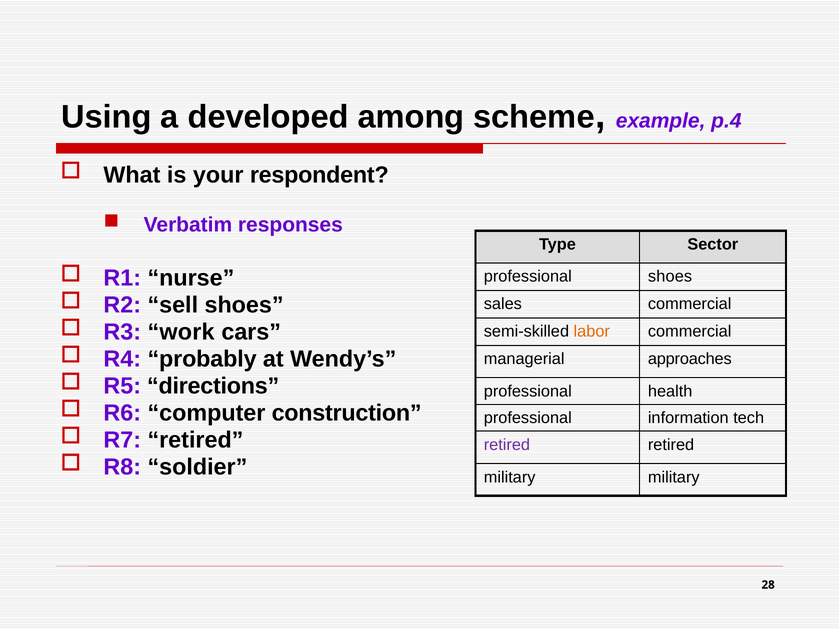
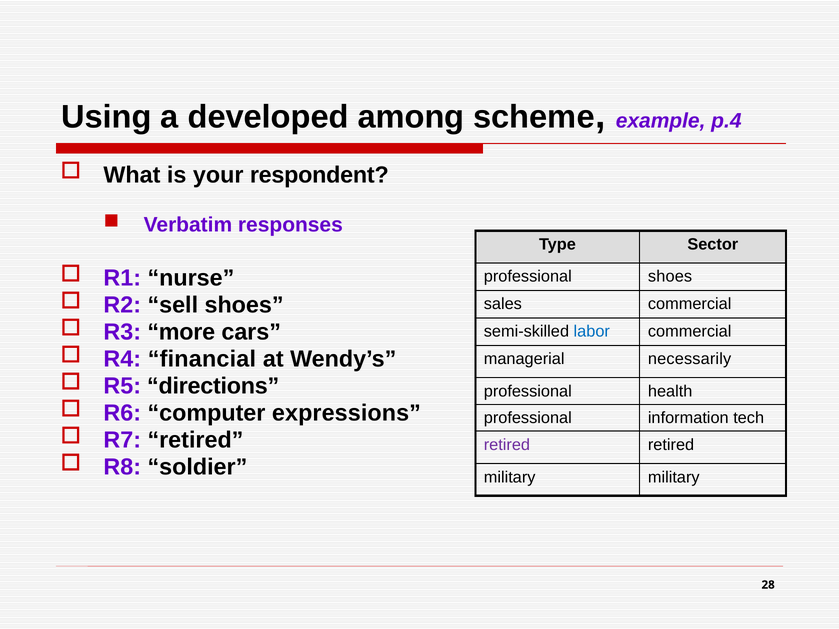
work: work -> more
labor colour: orange -> blue
probably: probably -> financial
approaches: approaches -> necessarily
construction: construction -> expressions
